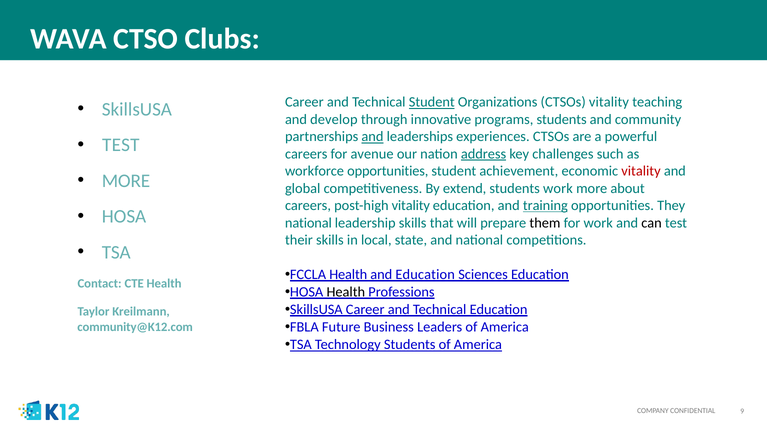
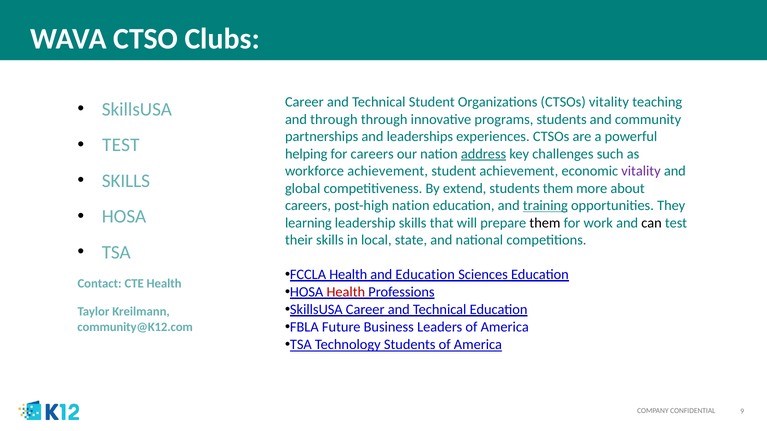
Student at (432, 102) underline: present -> none
and develop: develop -> through
and at (372, 137) underline: present -> none
careers at (306, 154): careers -> helping
for avenue: avenue -> careers
workforce opportunities: opportunities -> achievement
vitality at (641, 171) colour: red -> purple
MORE at (126, 181): MORE -> SKILLS
students work: work -> them
post-high vitality: vitality -> nation
national at (308, 223): national -> learning
Health at (346, 292) colour: black -> red
